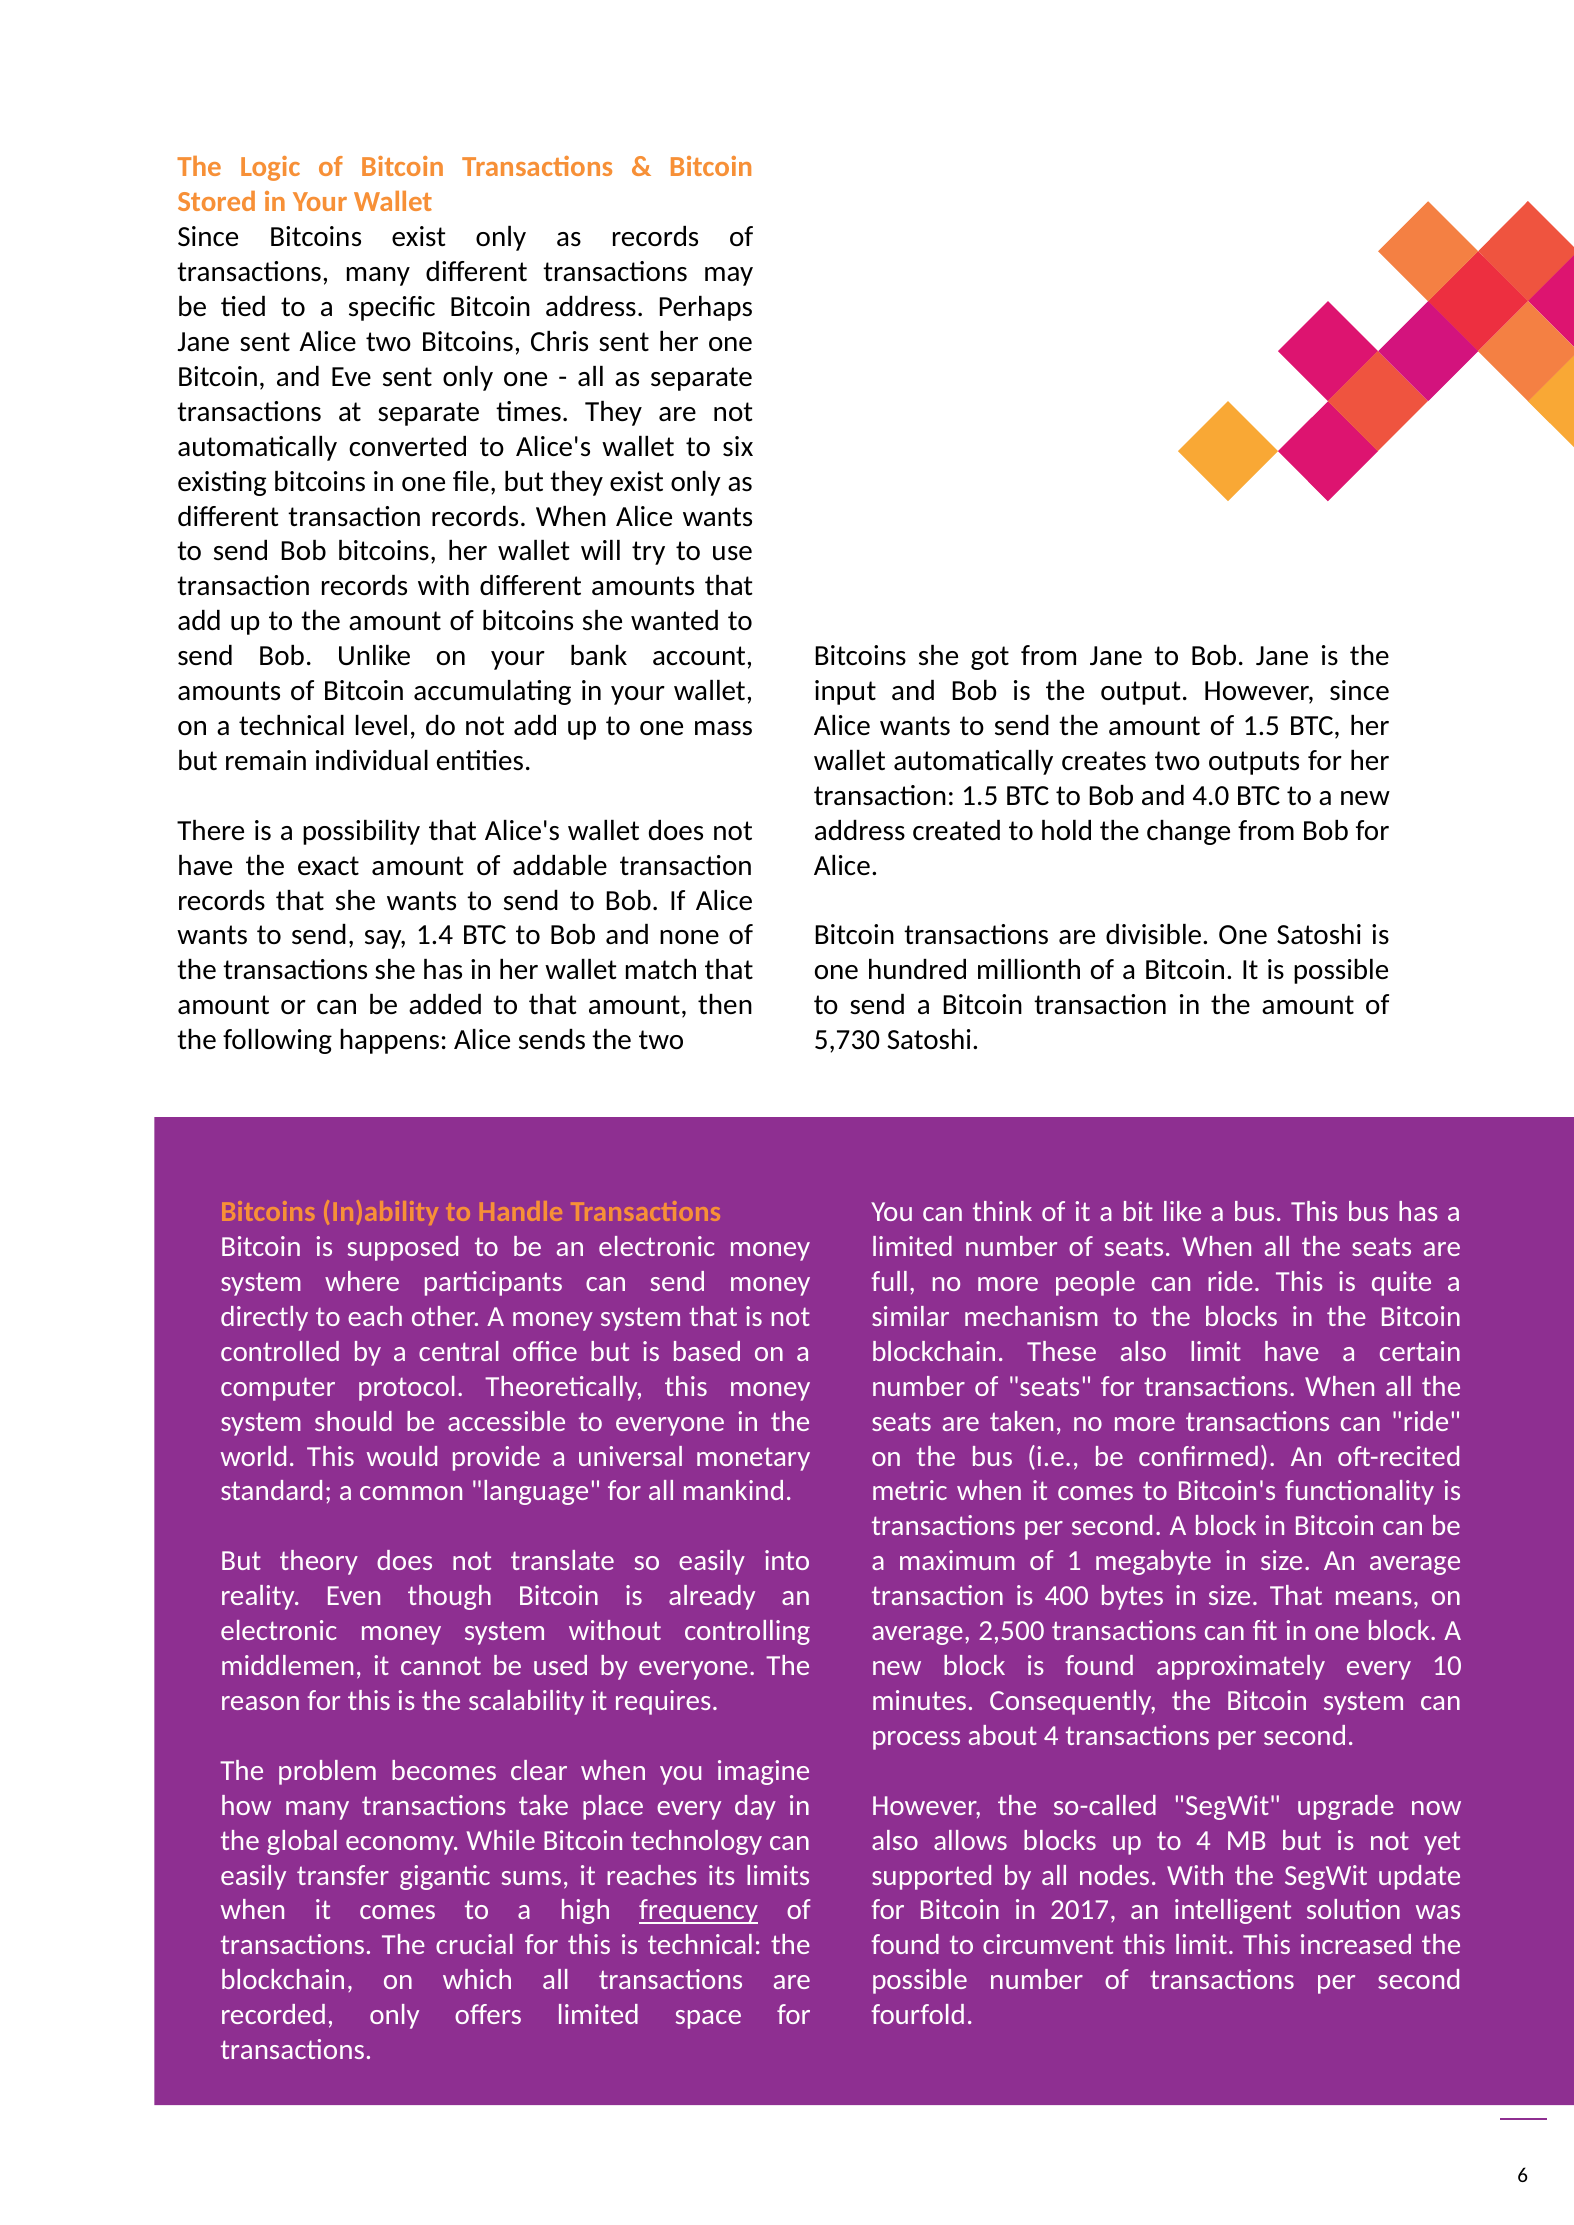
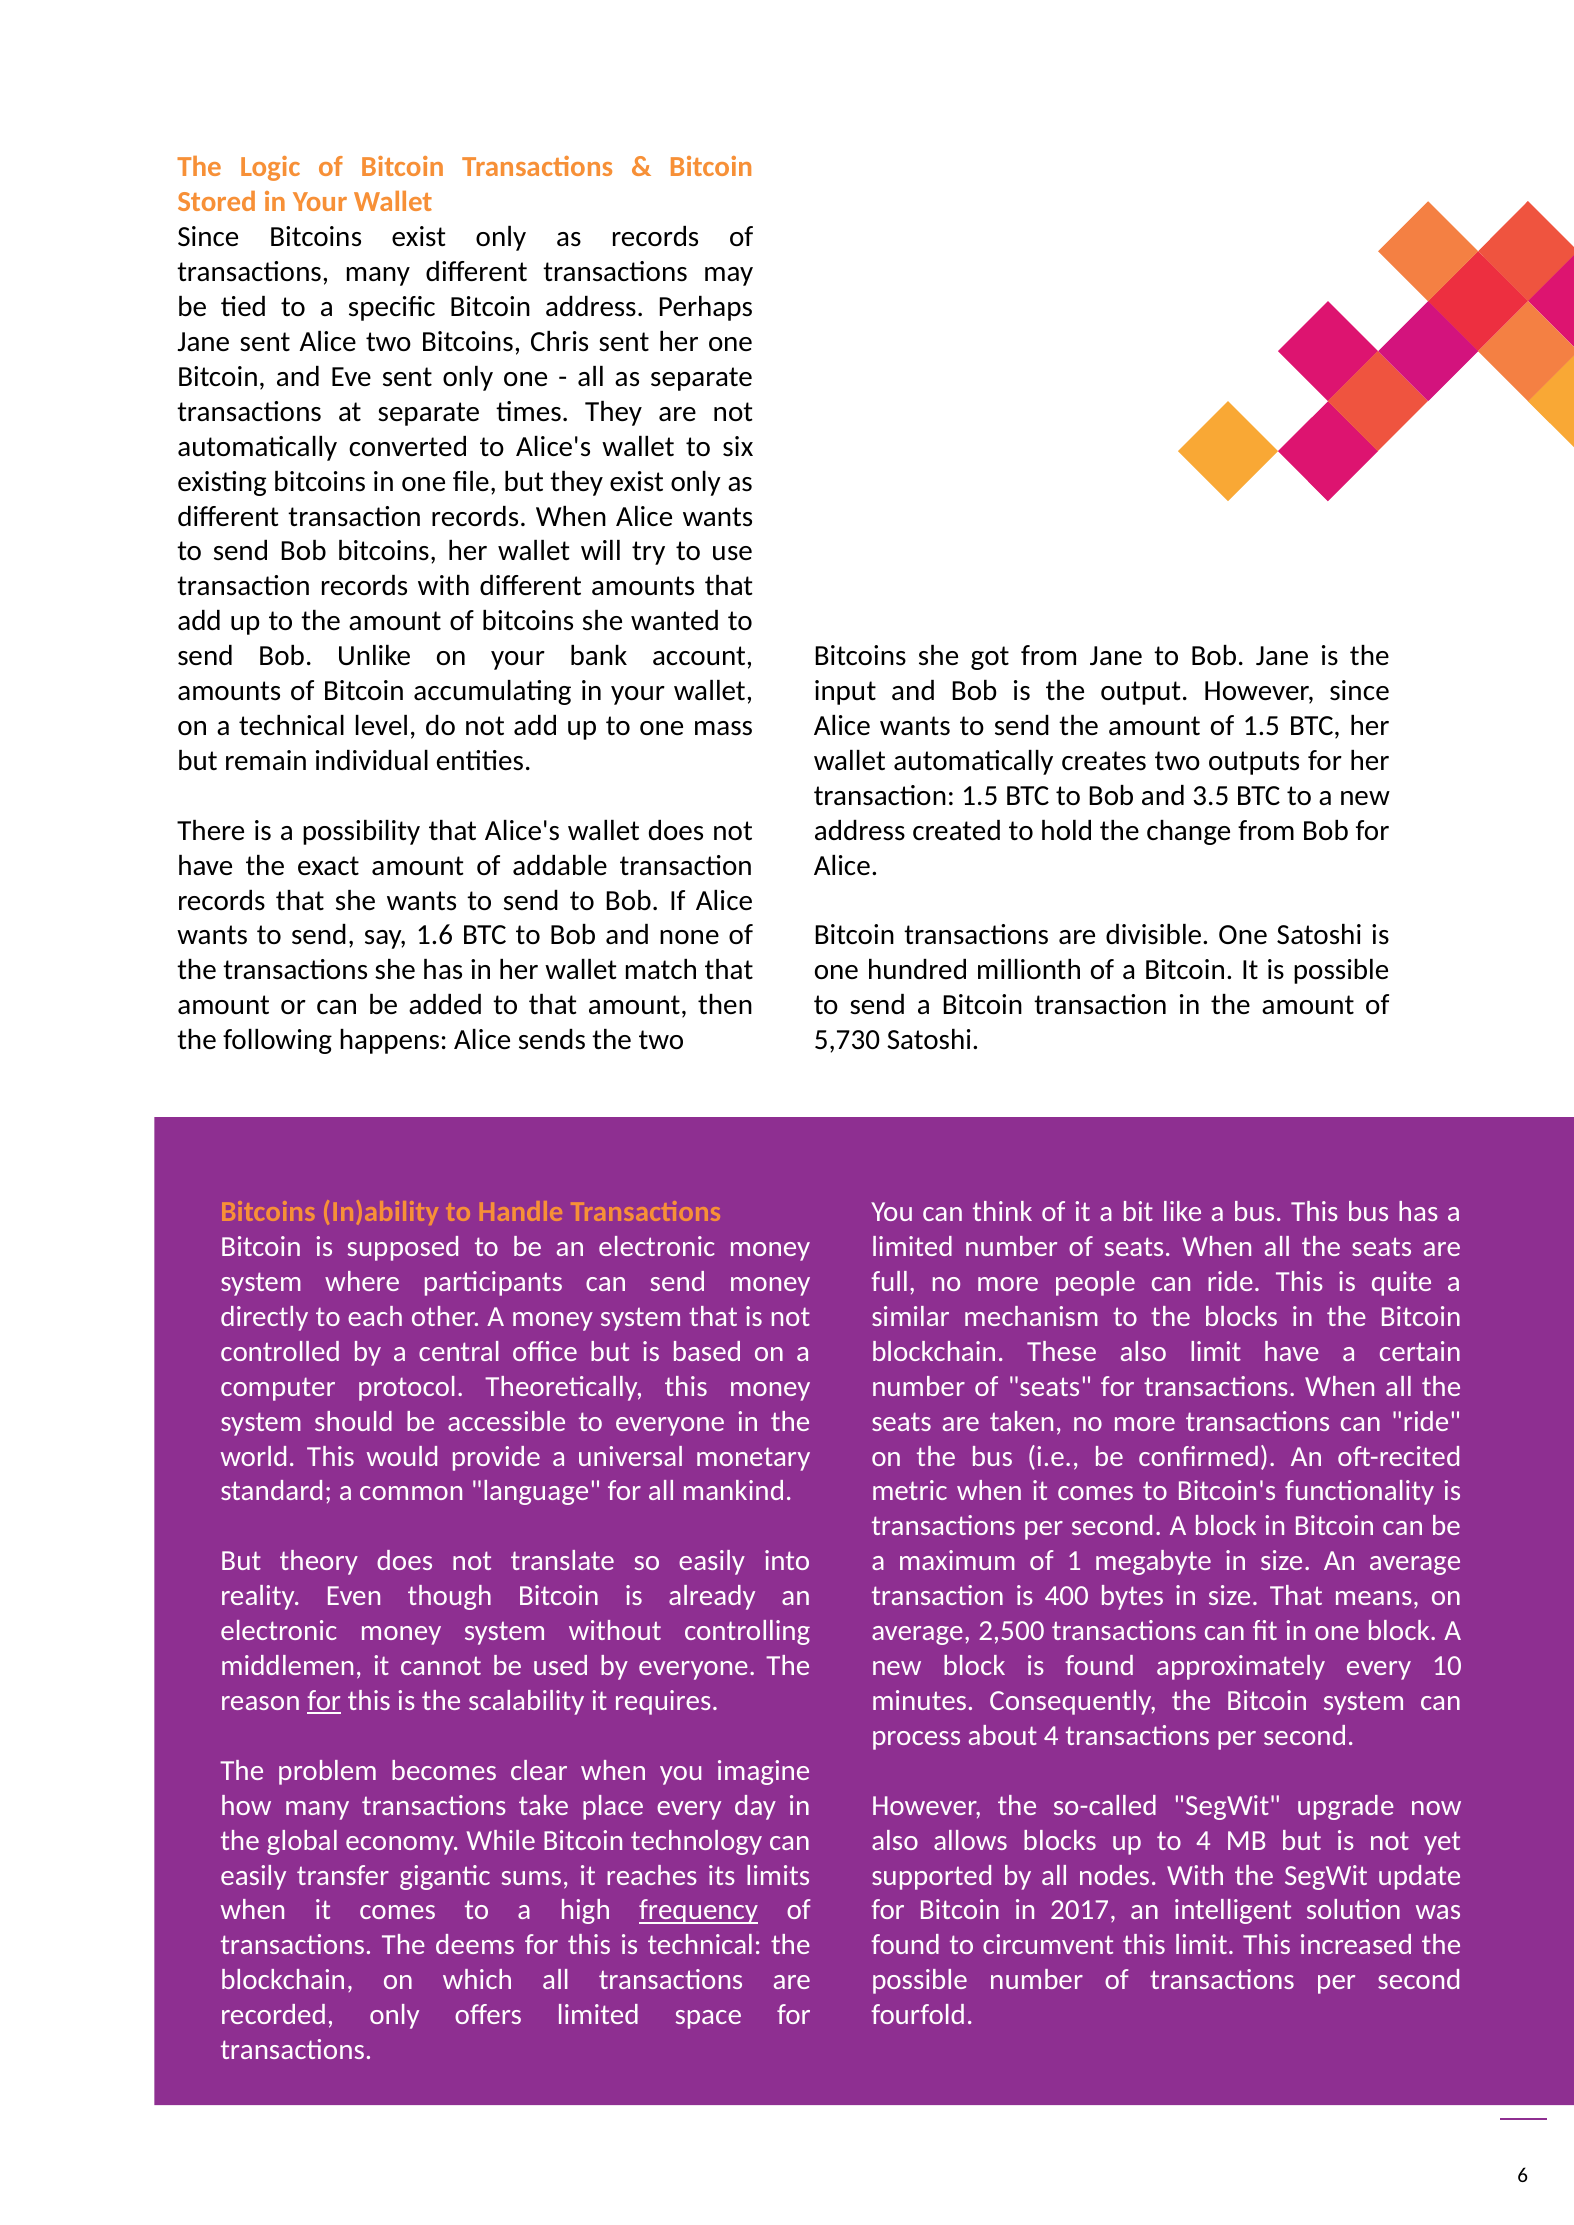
4.0: 4.0 -> 3.5
1.4: 1.4 -> 1.6
for at (324, 1702) underline: none -> present
crucial: crucial -> deems
